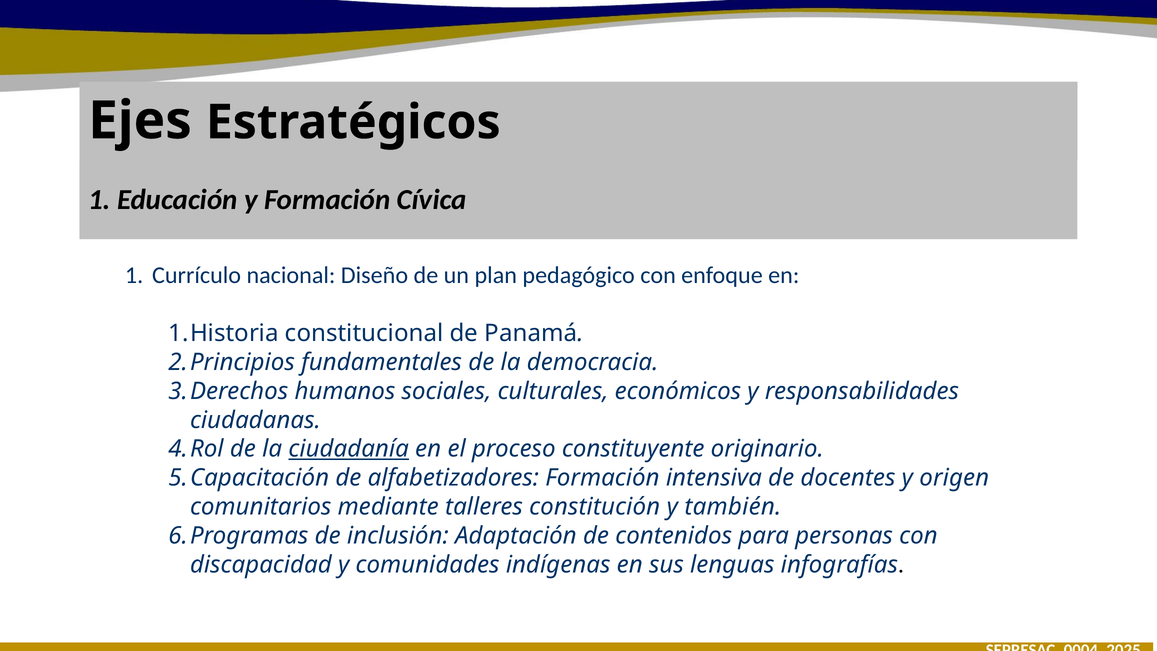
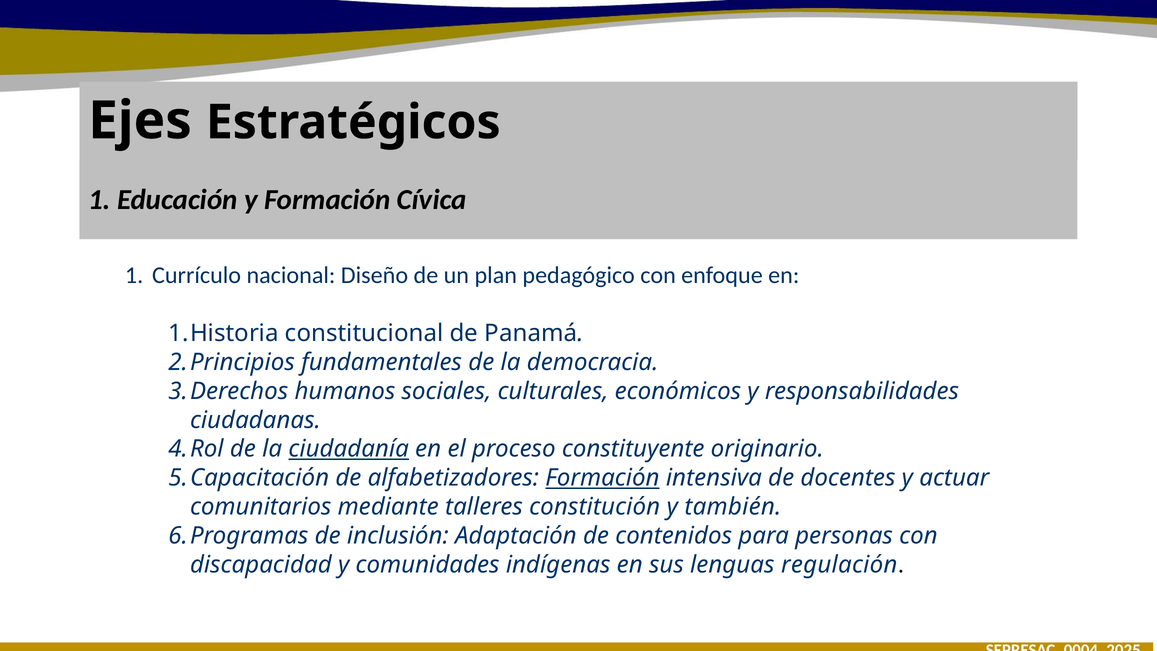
Formación at (602, 478) underline: none -> present
origen: origen -> actuar
infografías: infografías -> regulación
